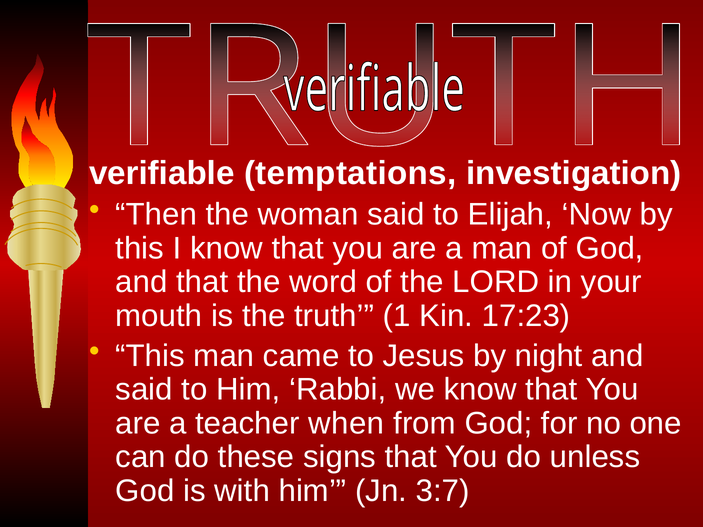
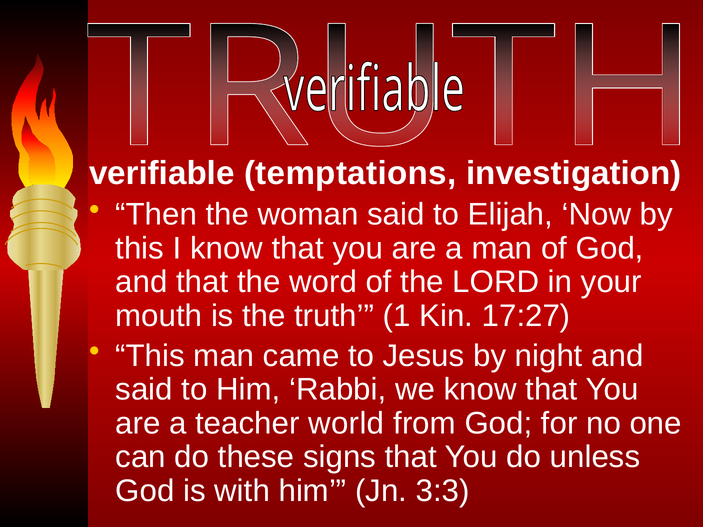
17:23: 17:23 -> 17:27
when: when -> world
3:7: 3:7 -> 3:3
